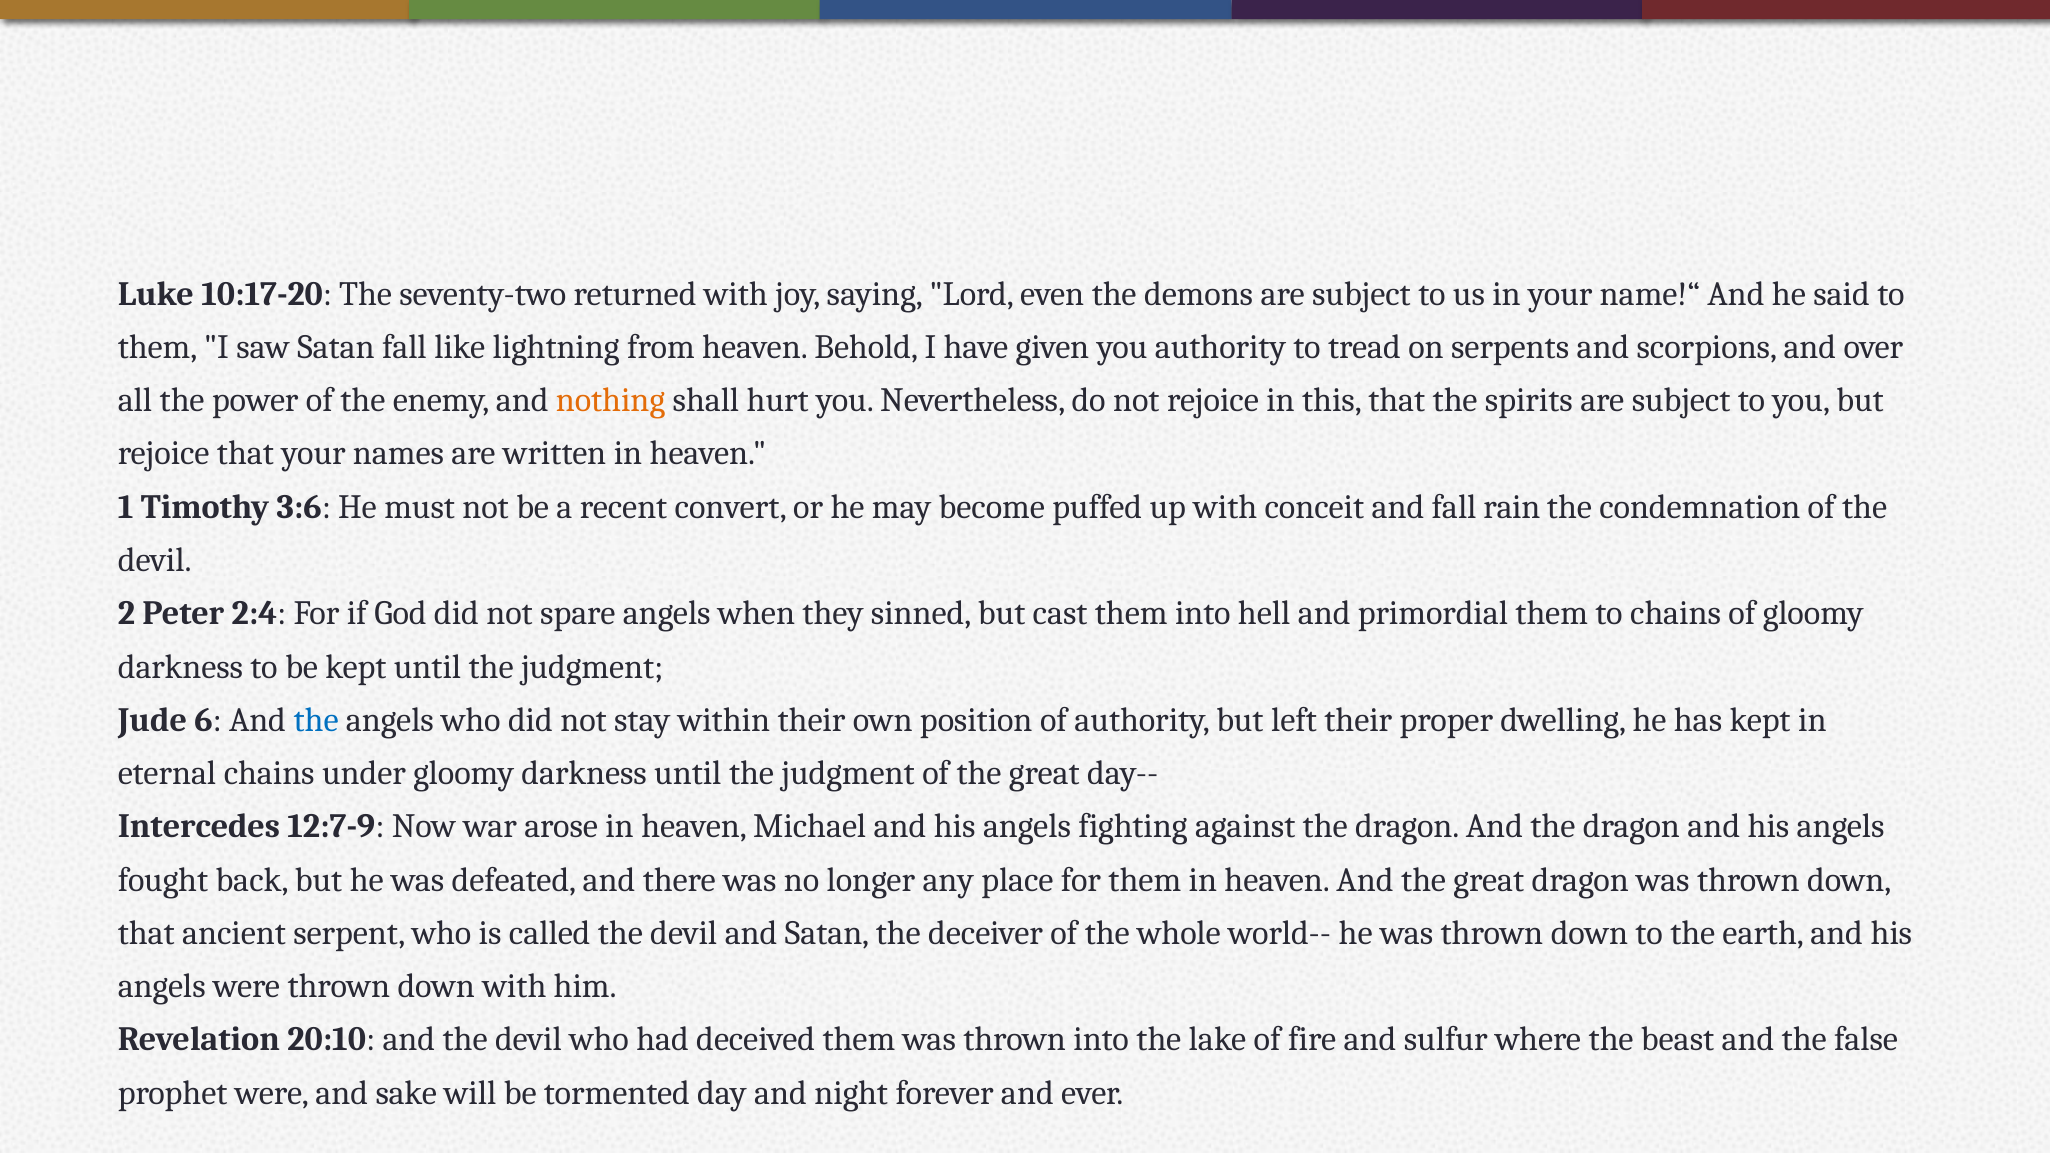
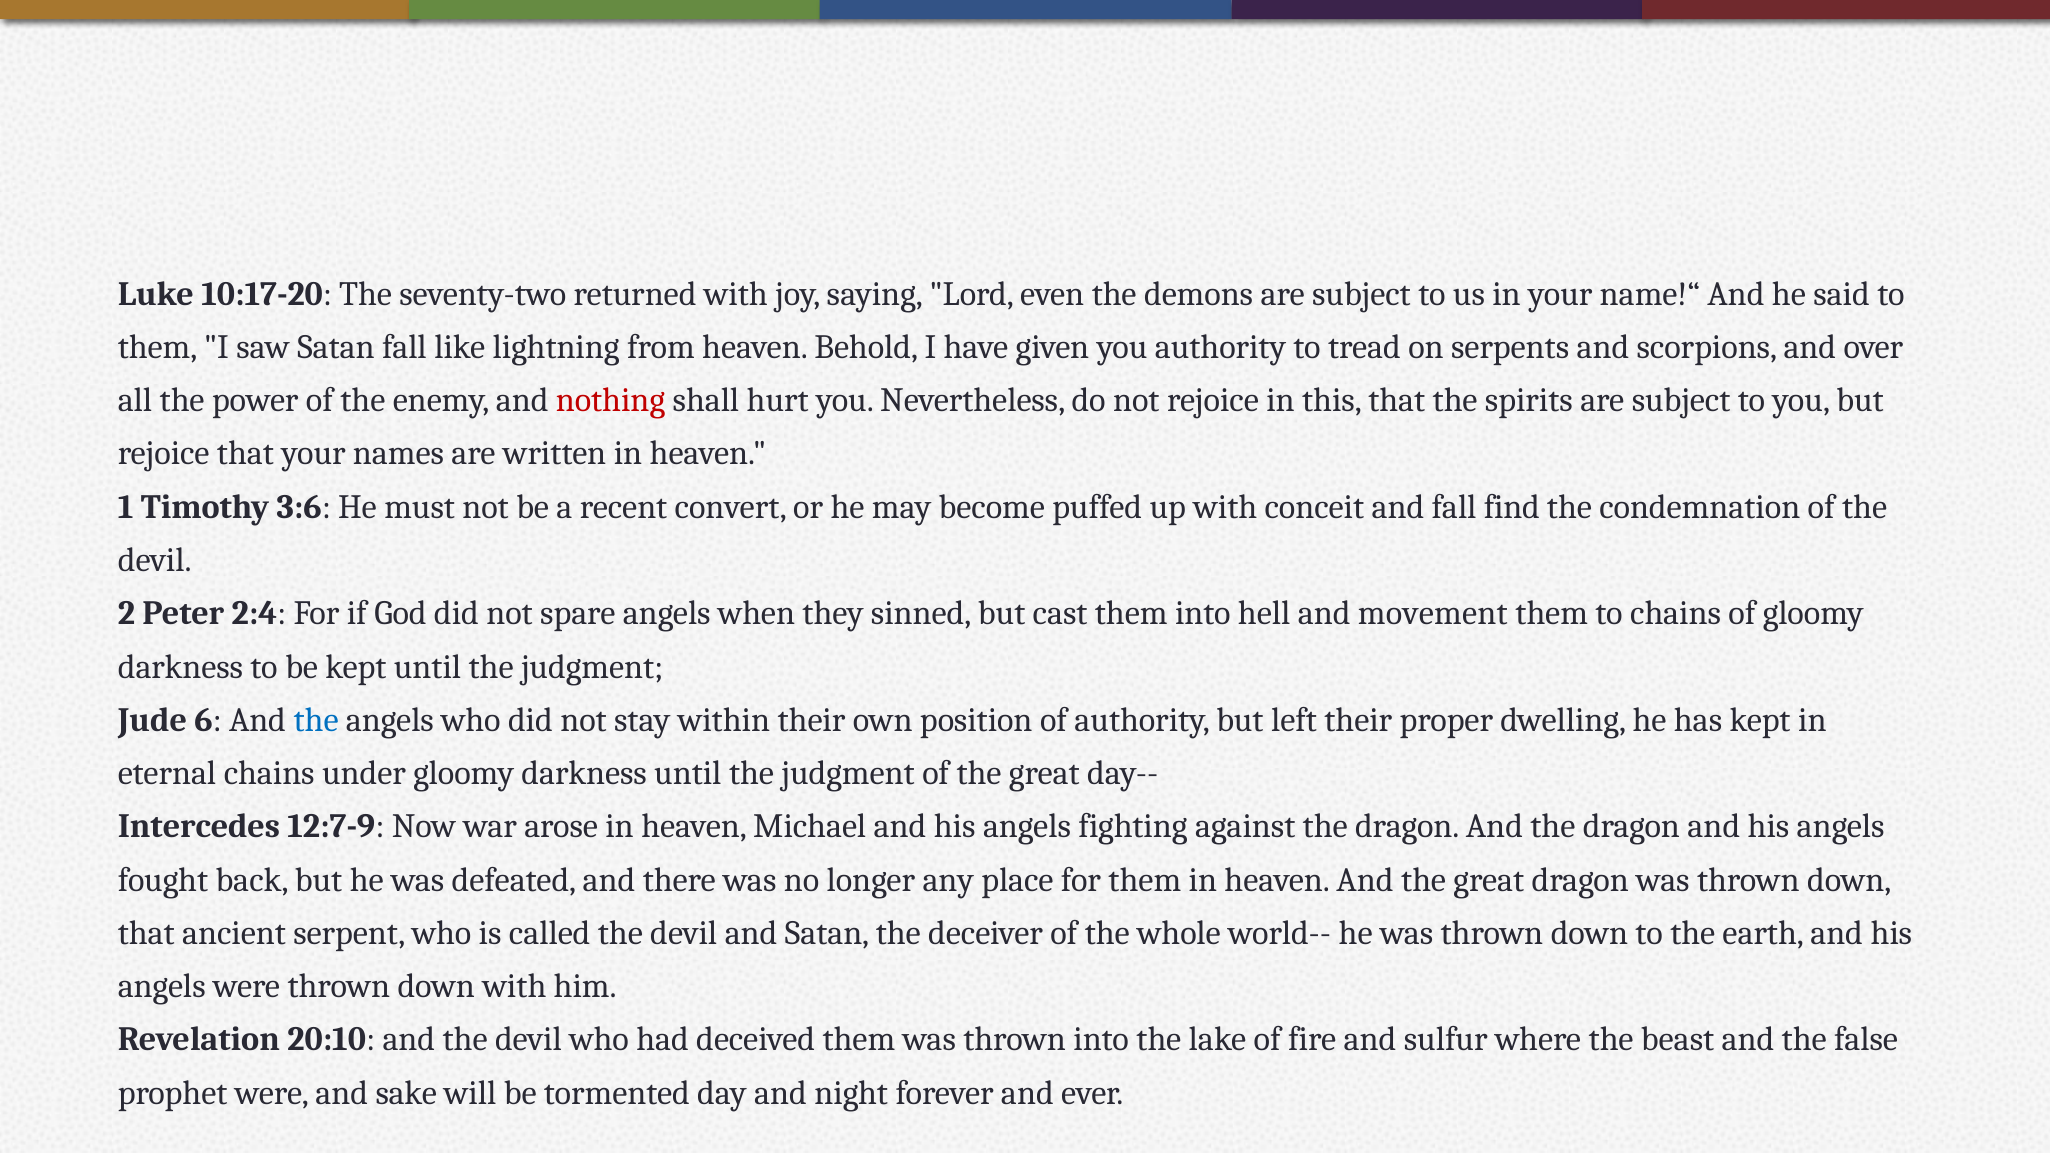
nothing colour: orange -> red
rain: rain -> find
primordial: primordial -> movement
